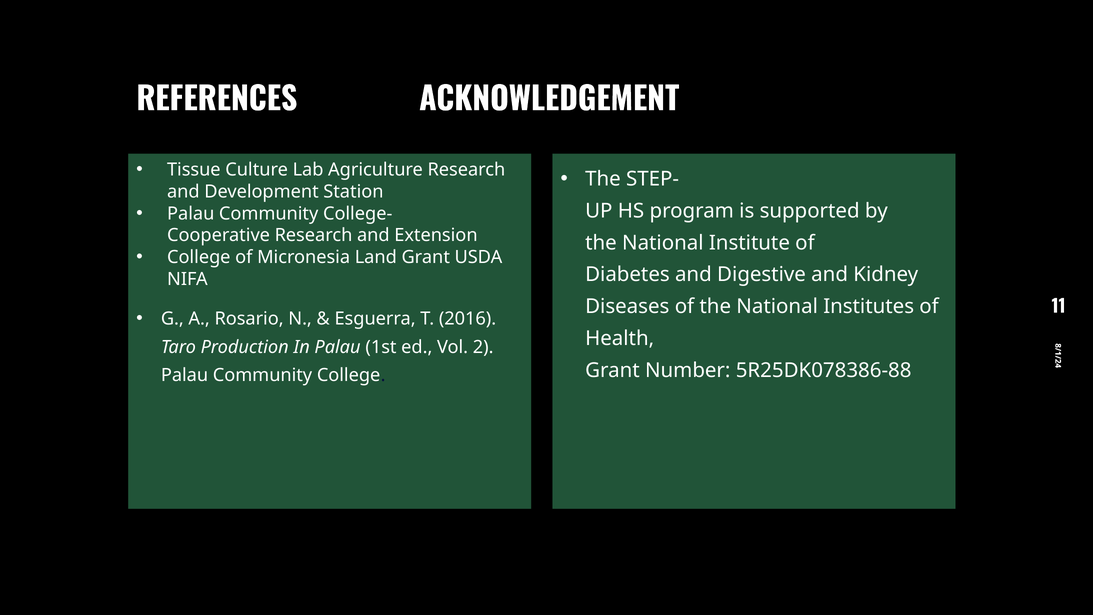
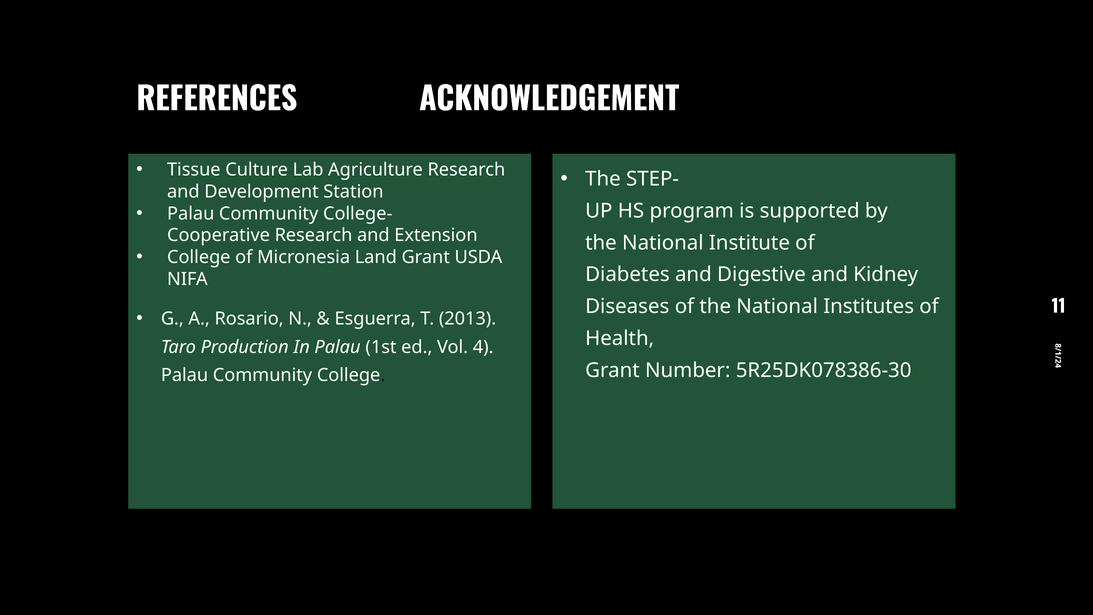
2016: 2016 -> 2013
Vol 2: 2 -> 4
5R25DK078386-88: 5R25DK078386-88 -> 5R25DK078386-30
